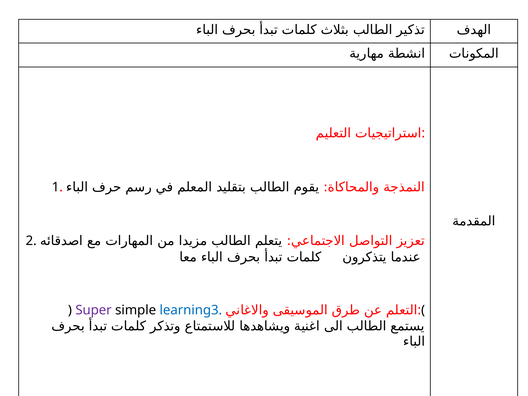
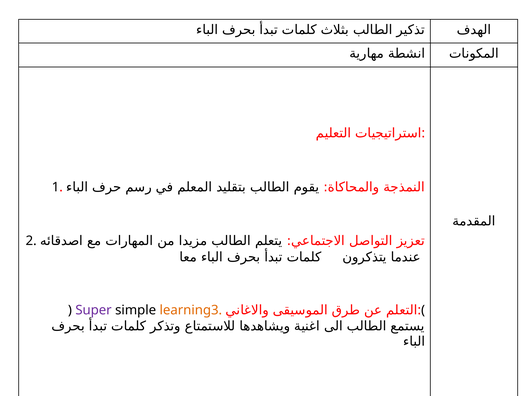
learning3 colour: blue -> orange
